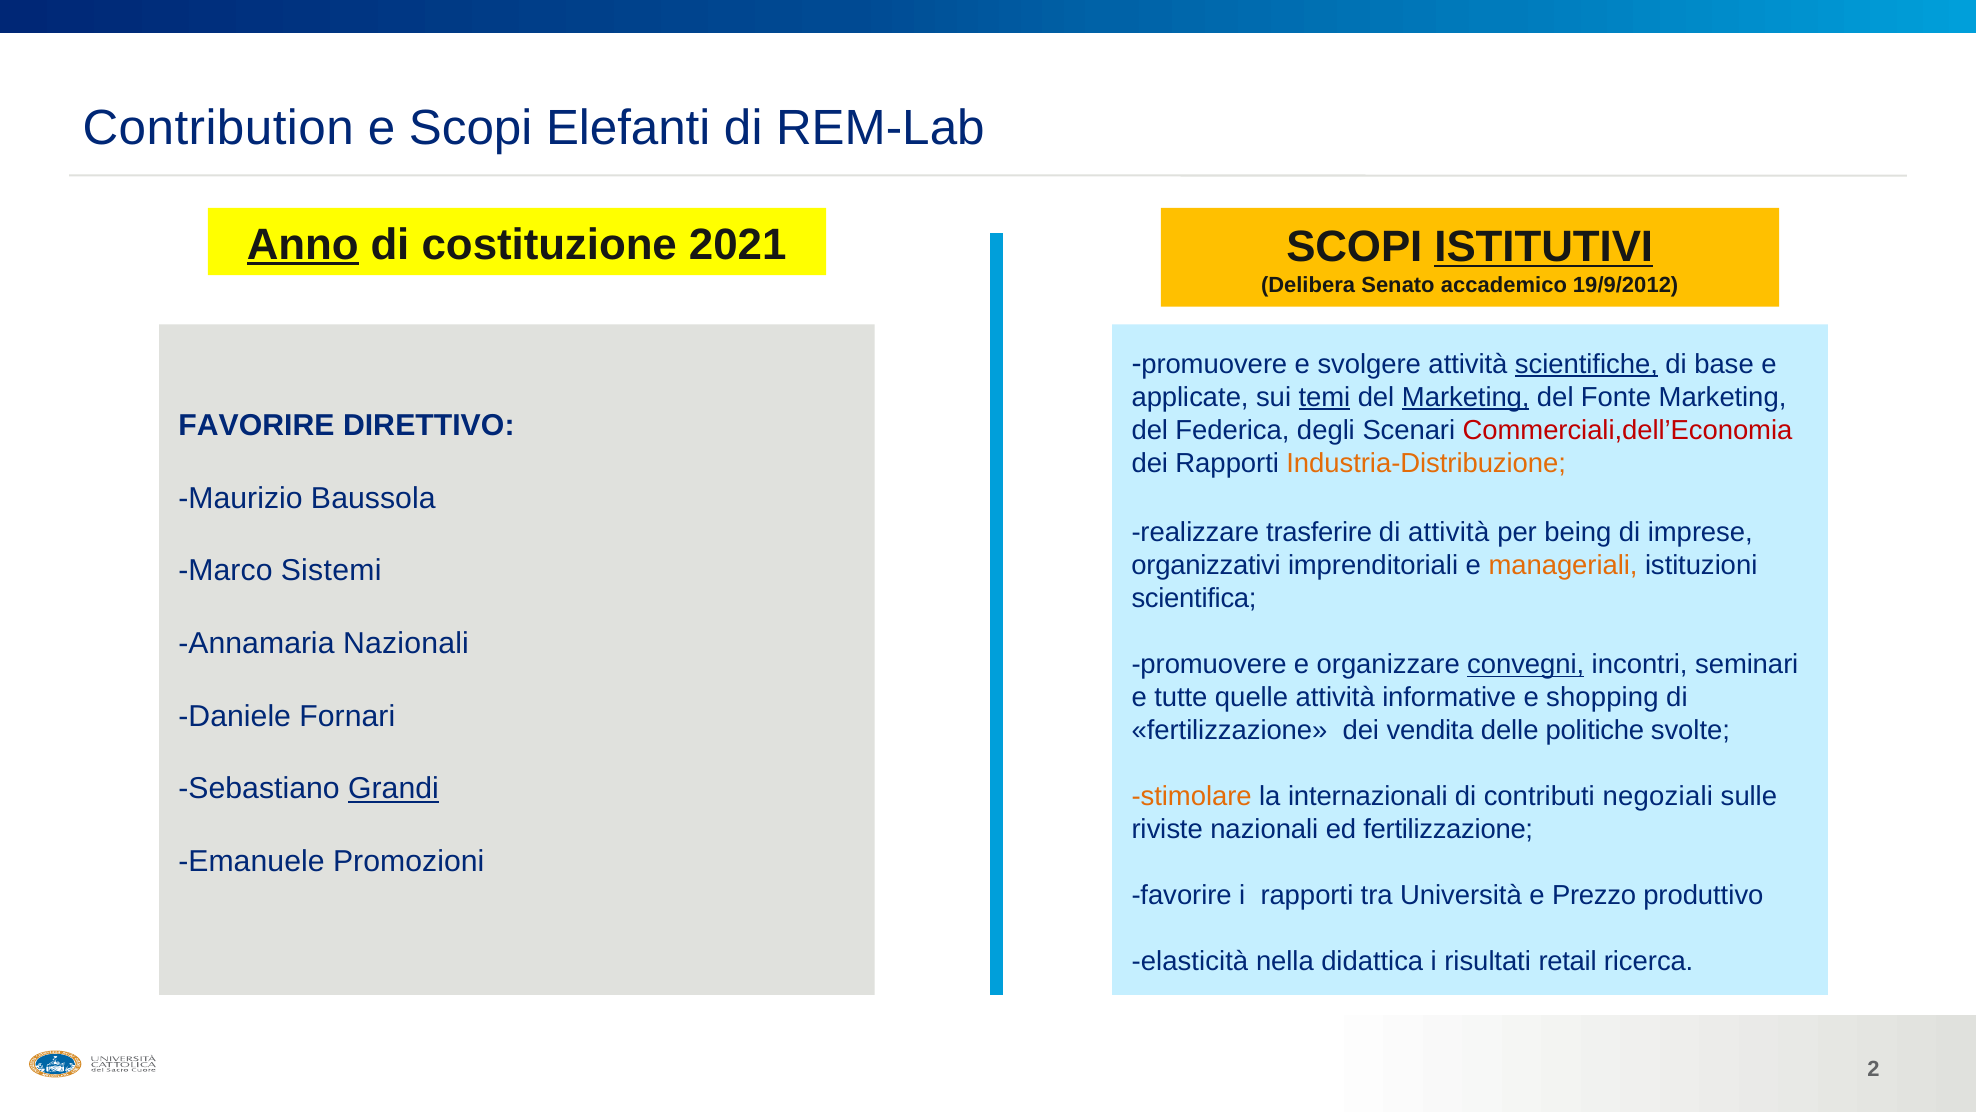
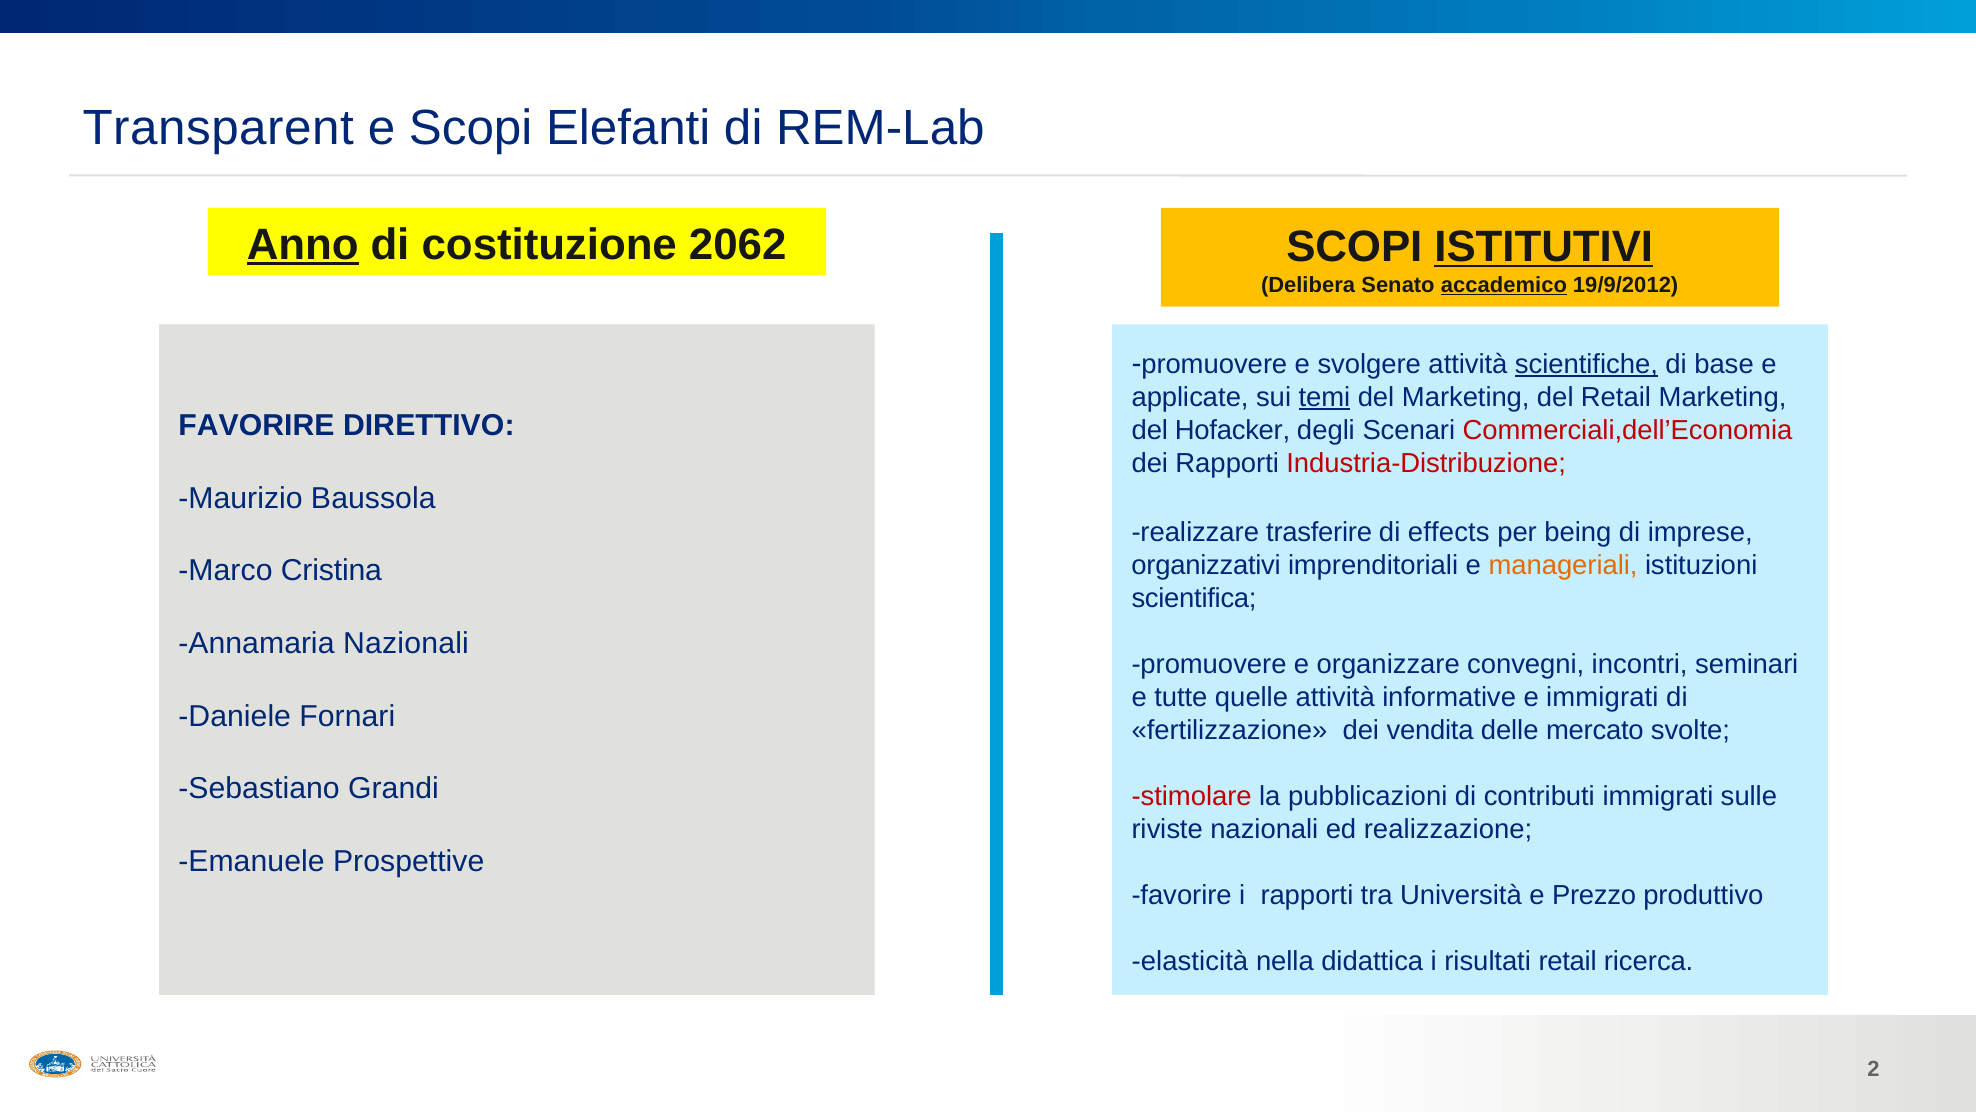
Contribution: Contribution -> Transparent
2021: 2021 -> 2062
accademico underline: none -> present
Marketing at (1466, 397) underline: present -> none
del Fonte: Fonte -> Retail
Federica: Federica -> Hofacker
Industria-Distribuzione colour: orange -> red
di attività: attività -> effects
Sistemi: Sistemi -> Cristina
convegni underline: present -> none
e shopping: shopping -> immigrati
politiche: politiche -> mercato
Grandi underline: present -> none
stimolare colour: orange -> red
internazionali: internazionali -> pubblicazioni
contributi negoziali: negoziali -> immigrati
ed fertilizzazione: fertilizzazione -> realizzazione
Promozioni: Promozioni -> Prospettive
